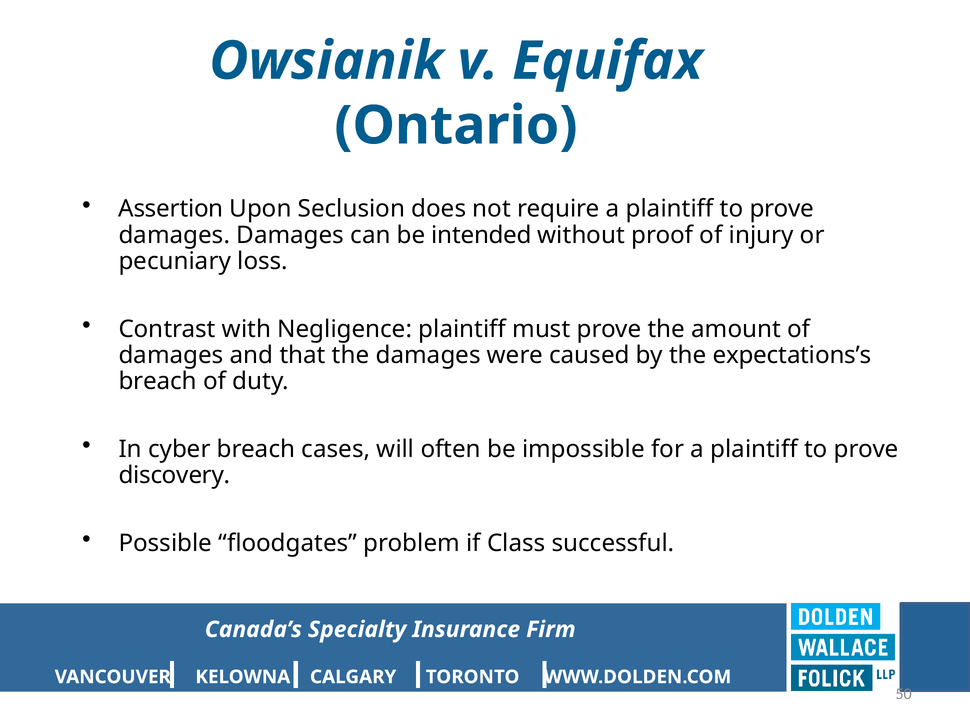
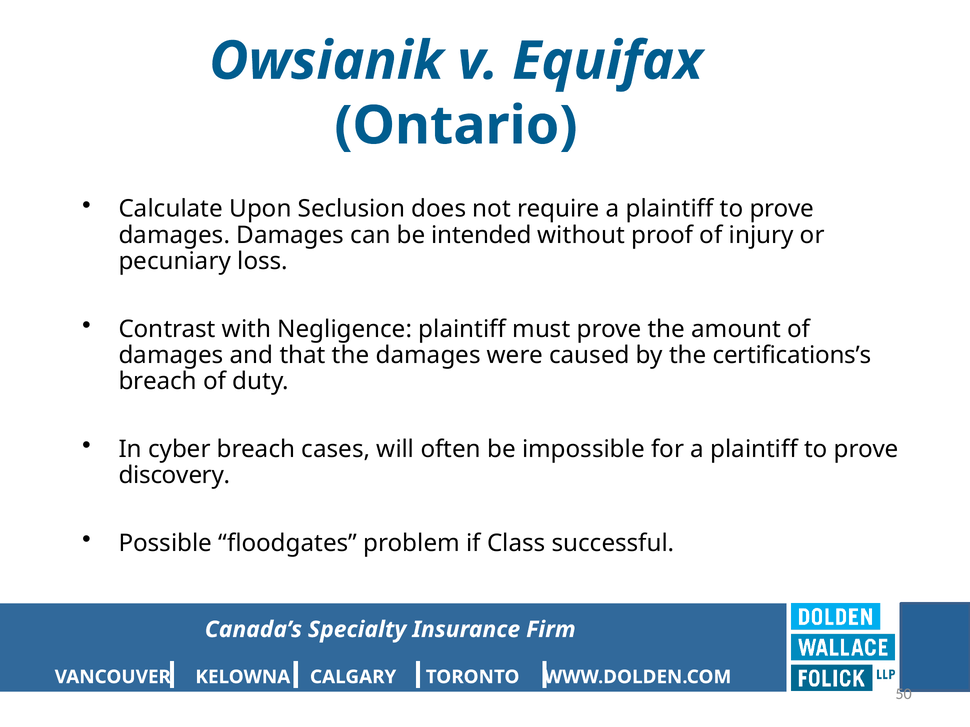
Assertion: Assertion -> Calculate
expectations’s: expectations’s -> certifications’s
